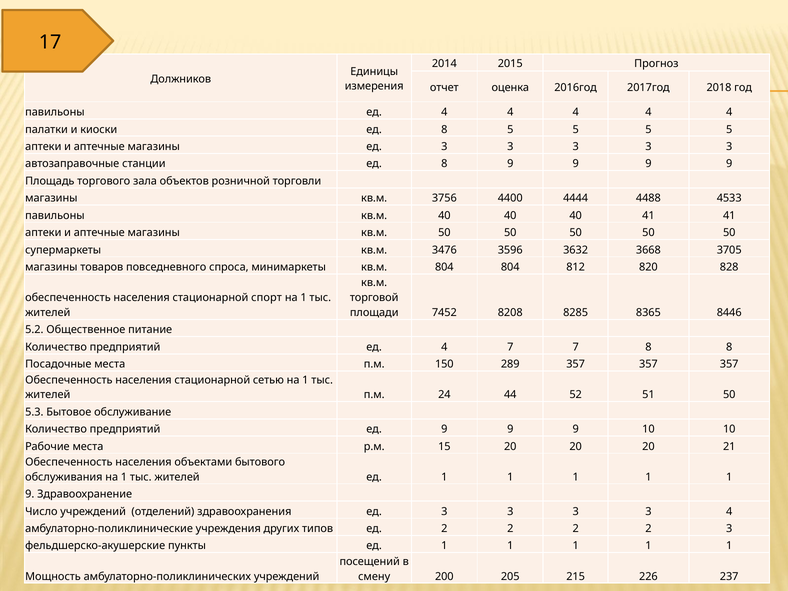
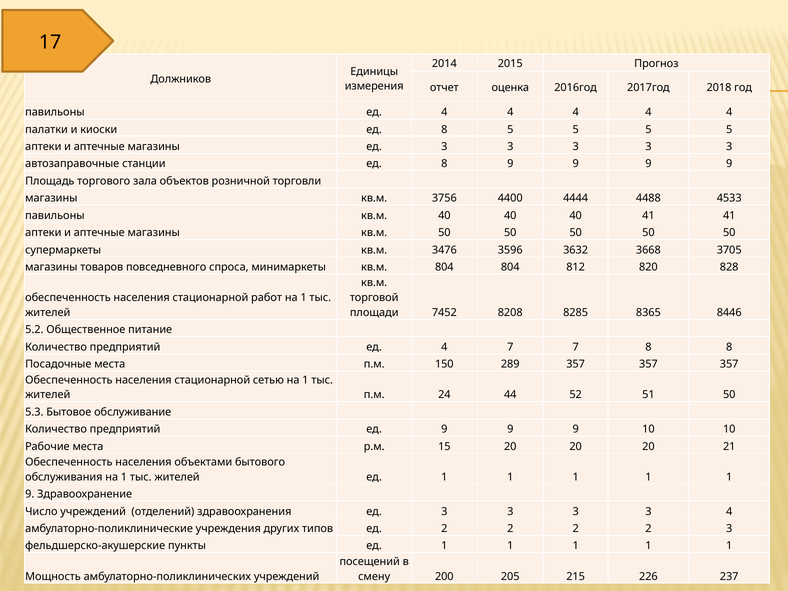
спорт: спорт -> работ
